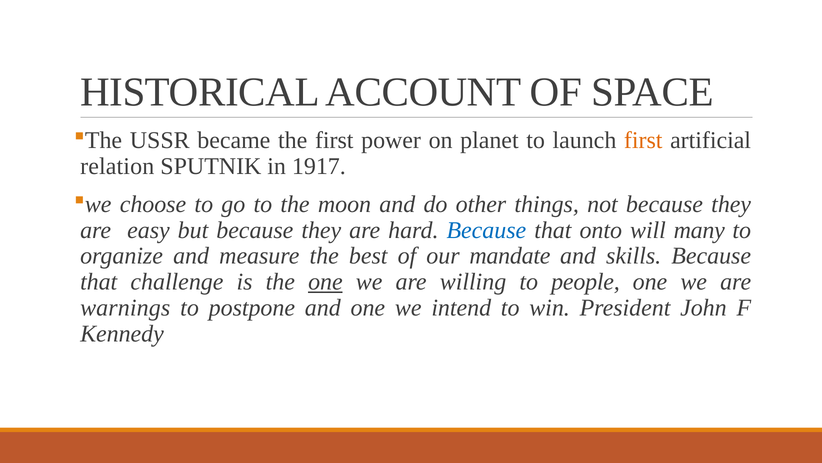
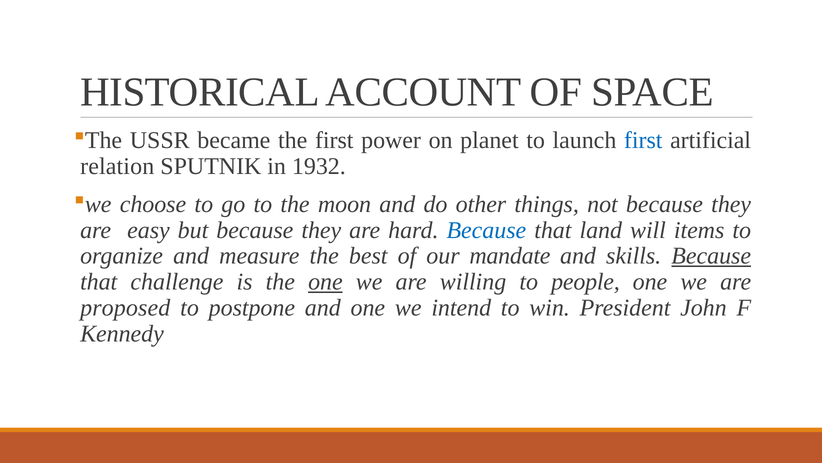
first at (643, 140) colour: orange -> blue
1917: 1917 -> 1932
onto: onto -> land
many: many -> items
Because at (711, 256) underline: none -> present
warnings: warnings -> proposed
